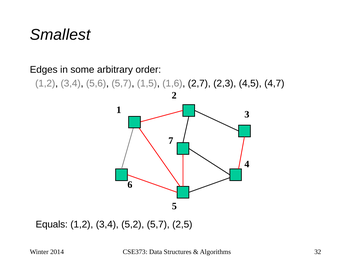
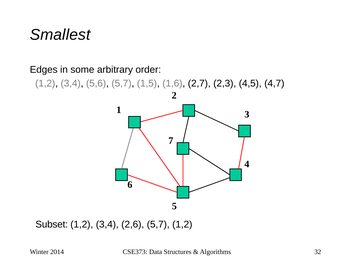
Equals: Equals -> Subset
5,2: 5,2 -> 2,6
5,7 2,5: 2,5 -> 1,2
